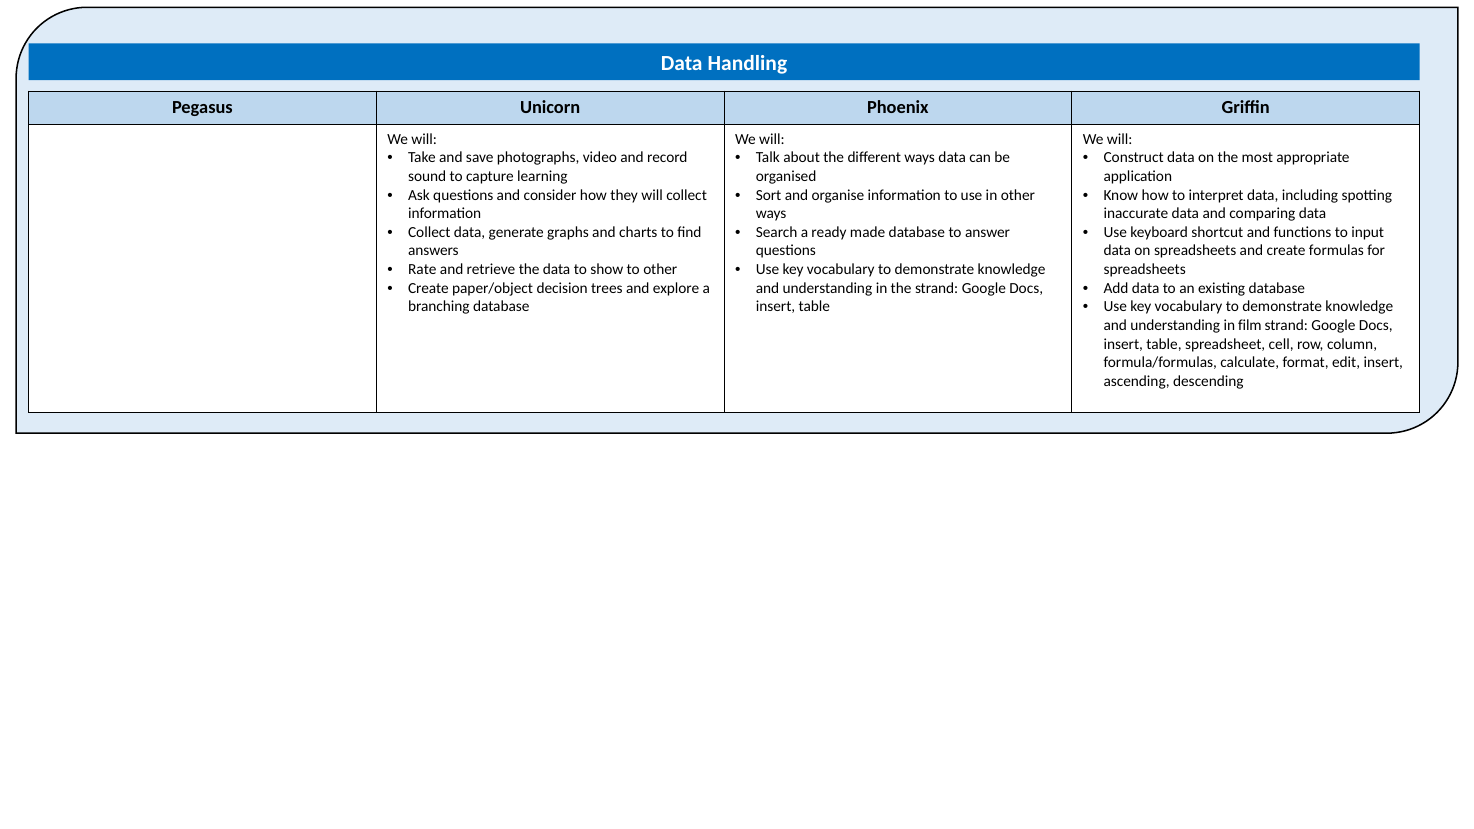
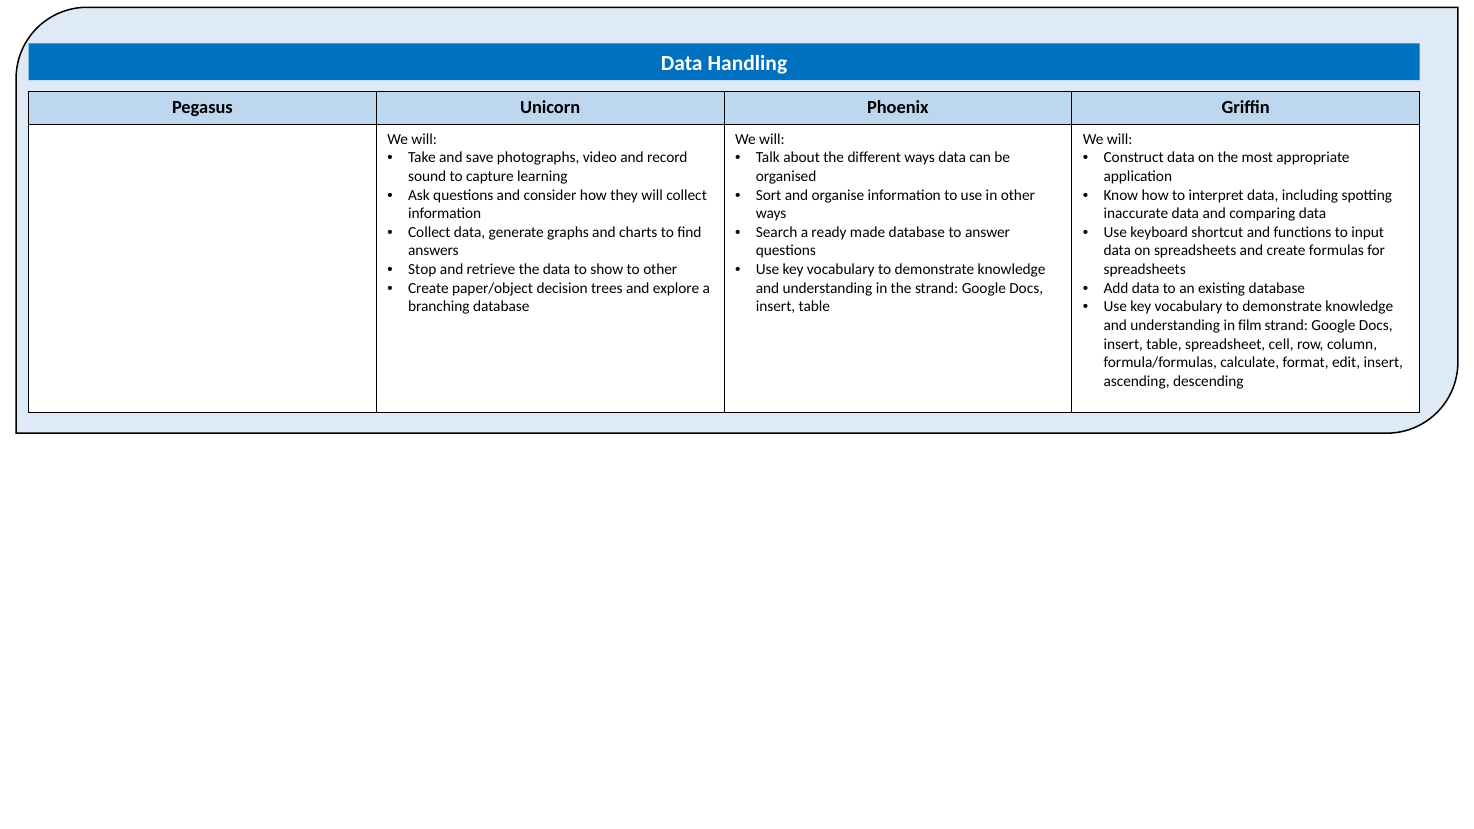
Rate: Rate -> Stop
